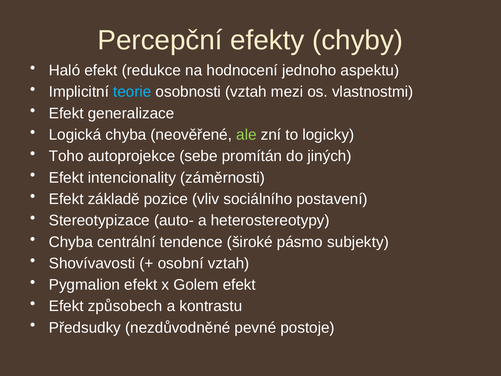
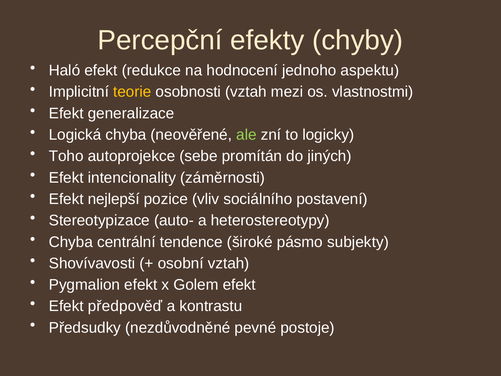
teorie colour: light blue -> yellow
základě: základě -> nejlepší
způsobech: způsobech -> předpověď
